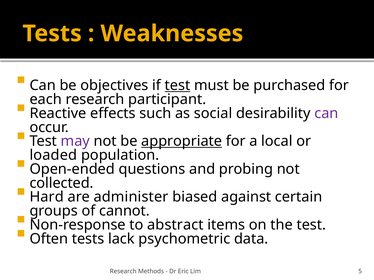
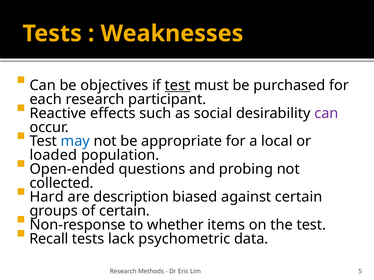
may colour: purple -> blue
appropriate underline: present -> none
administer: administer -> description
of cannot: cannot -> certain
abstract: abstract -> whether
Often: Often -> Recall
